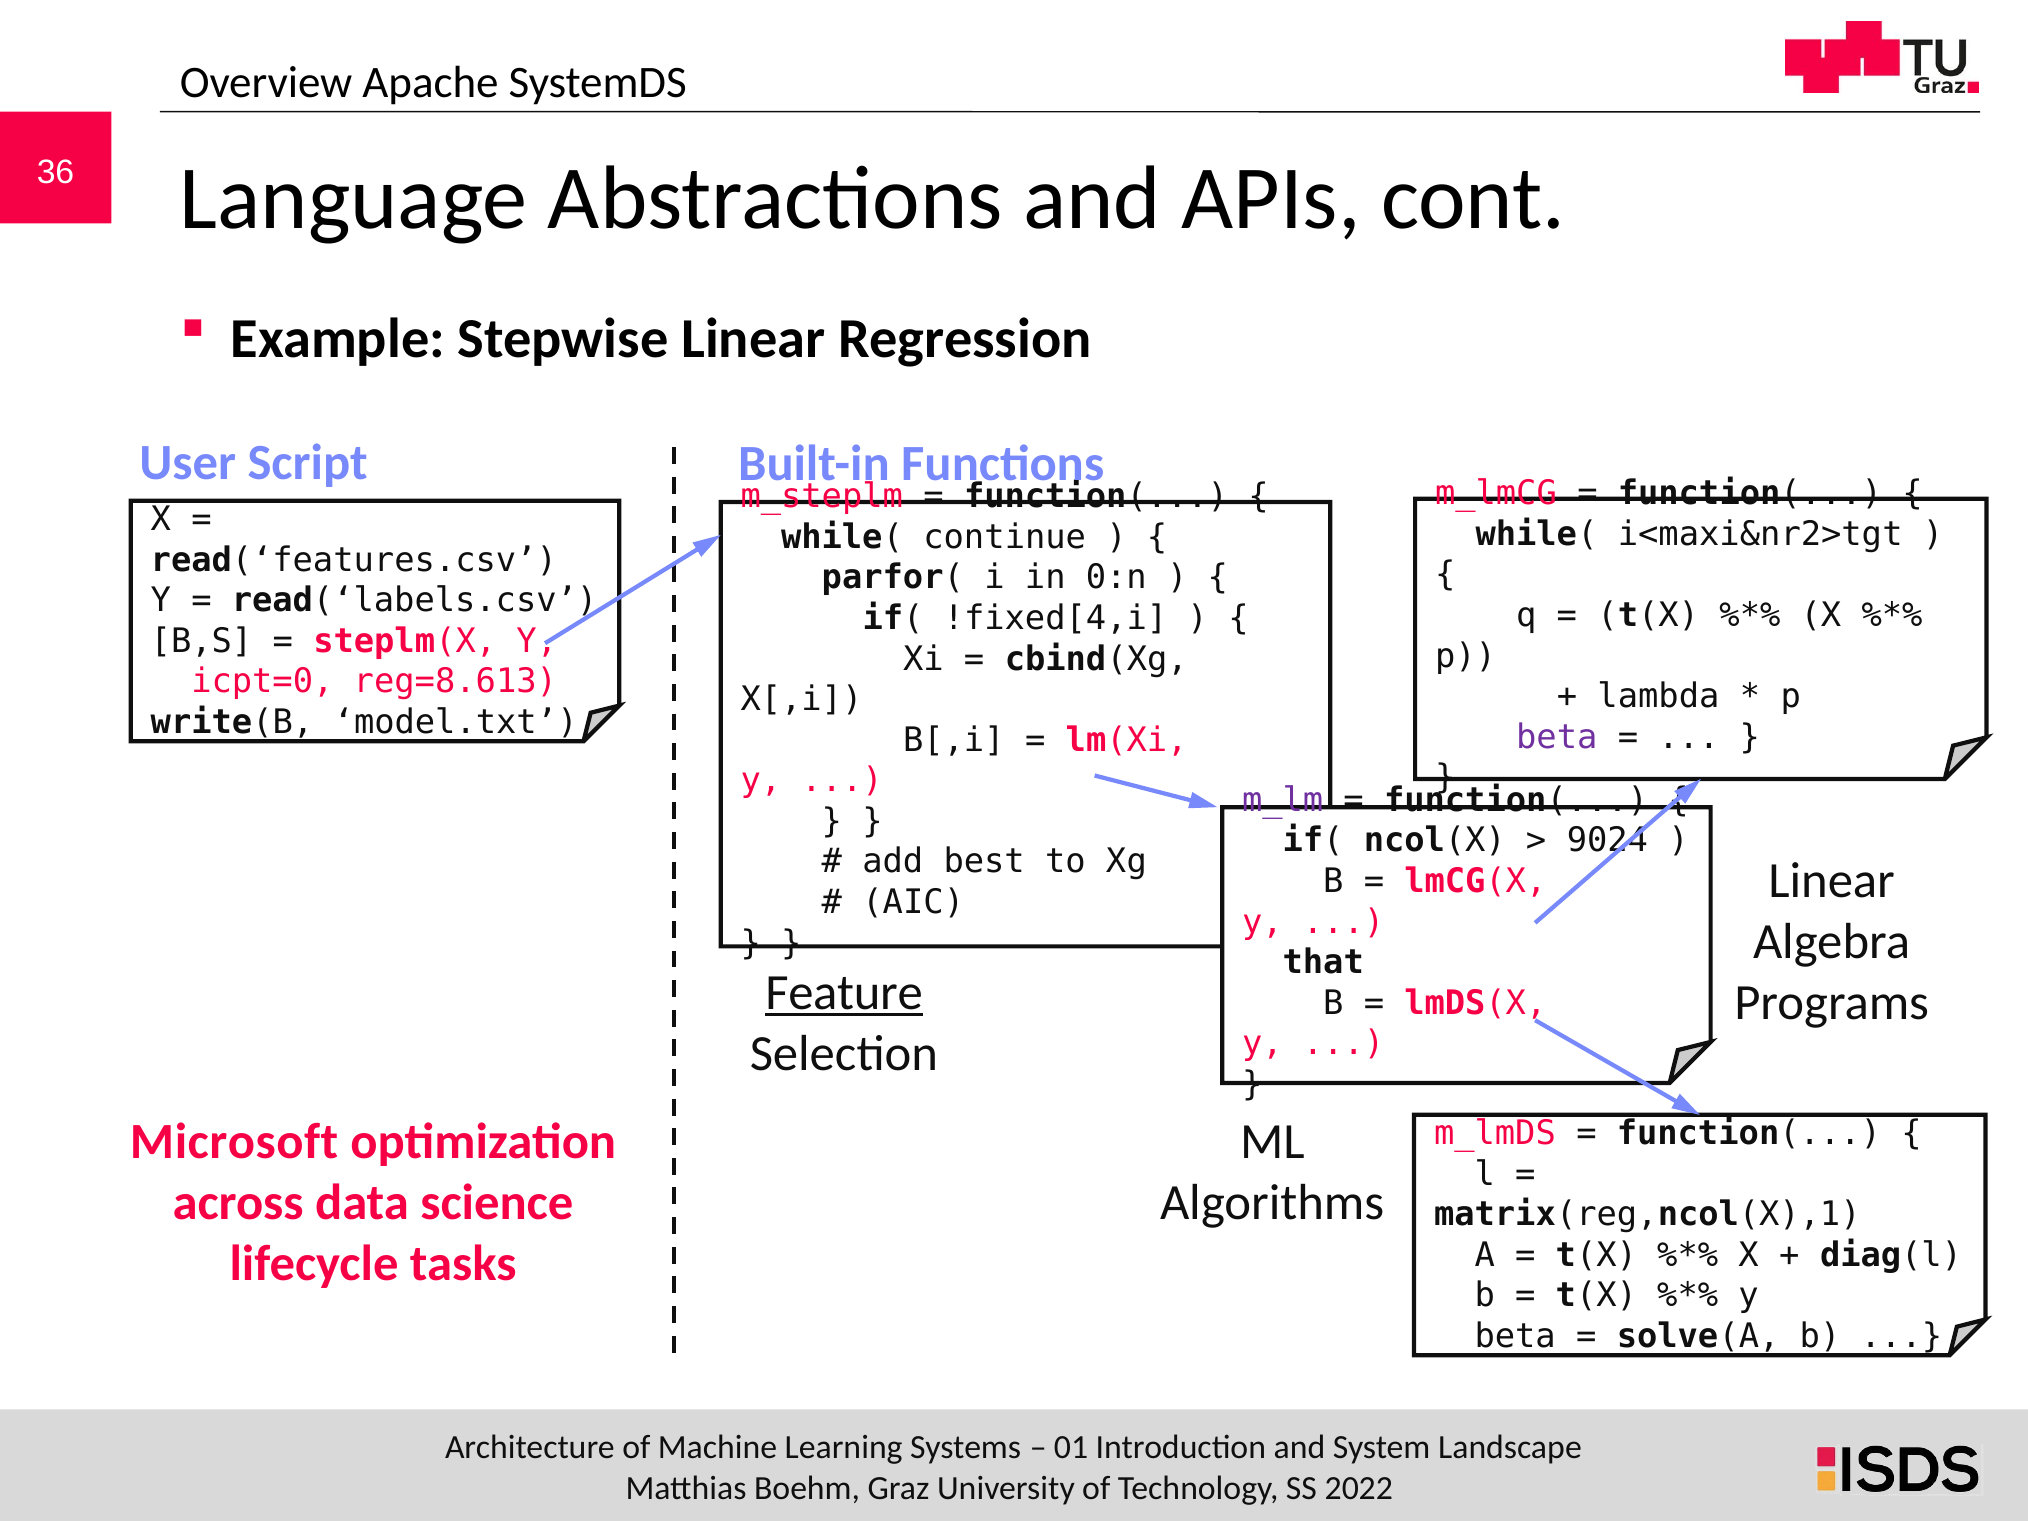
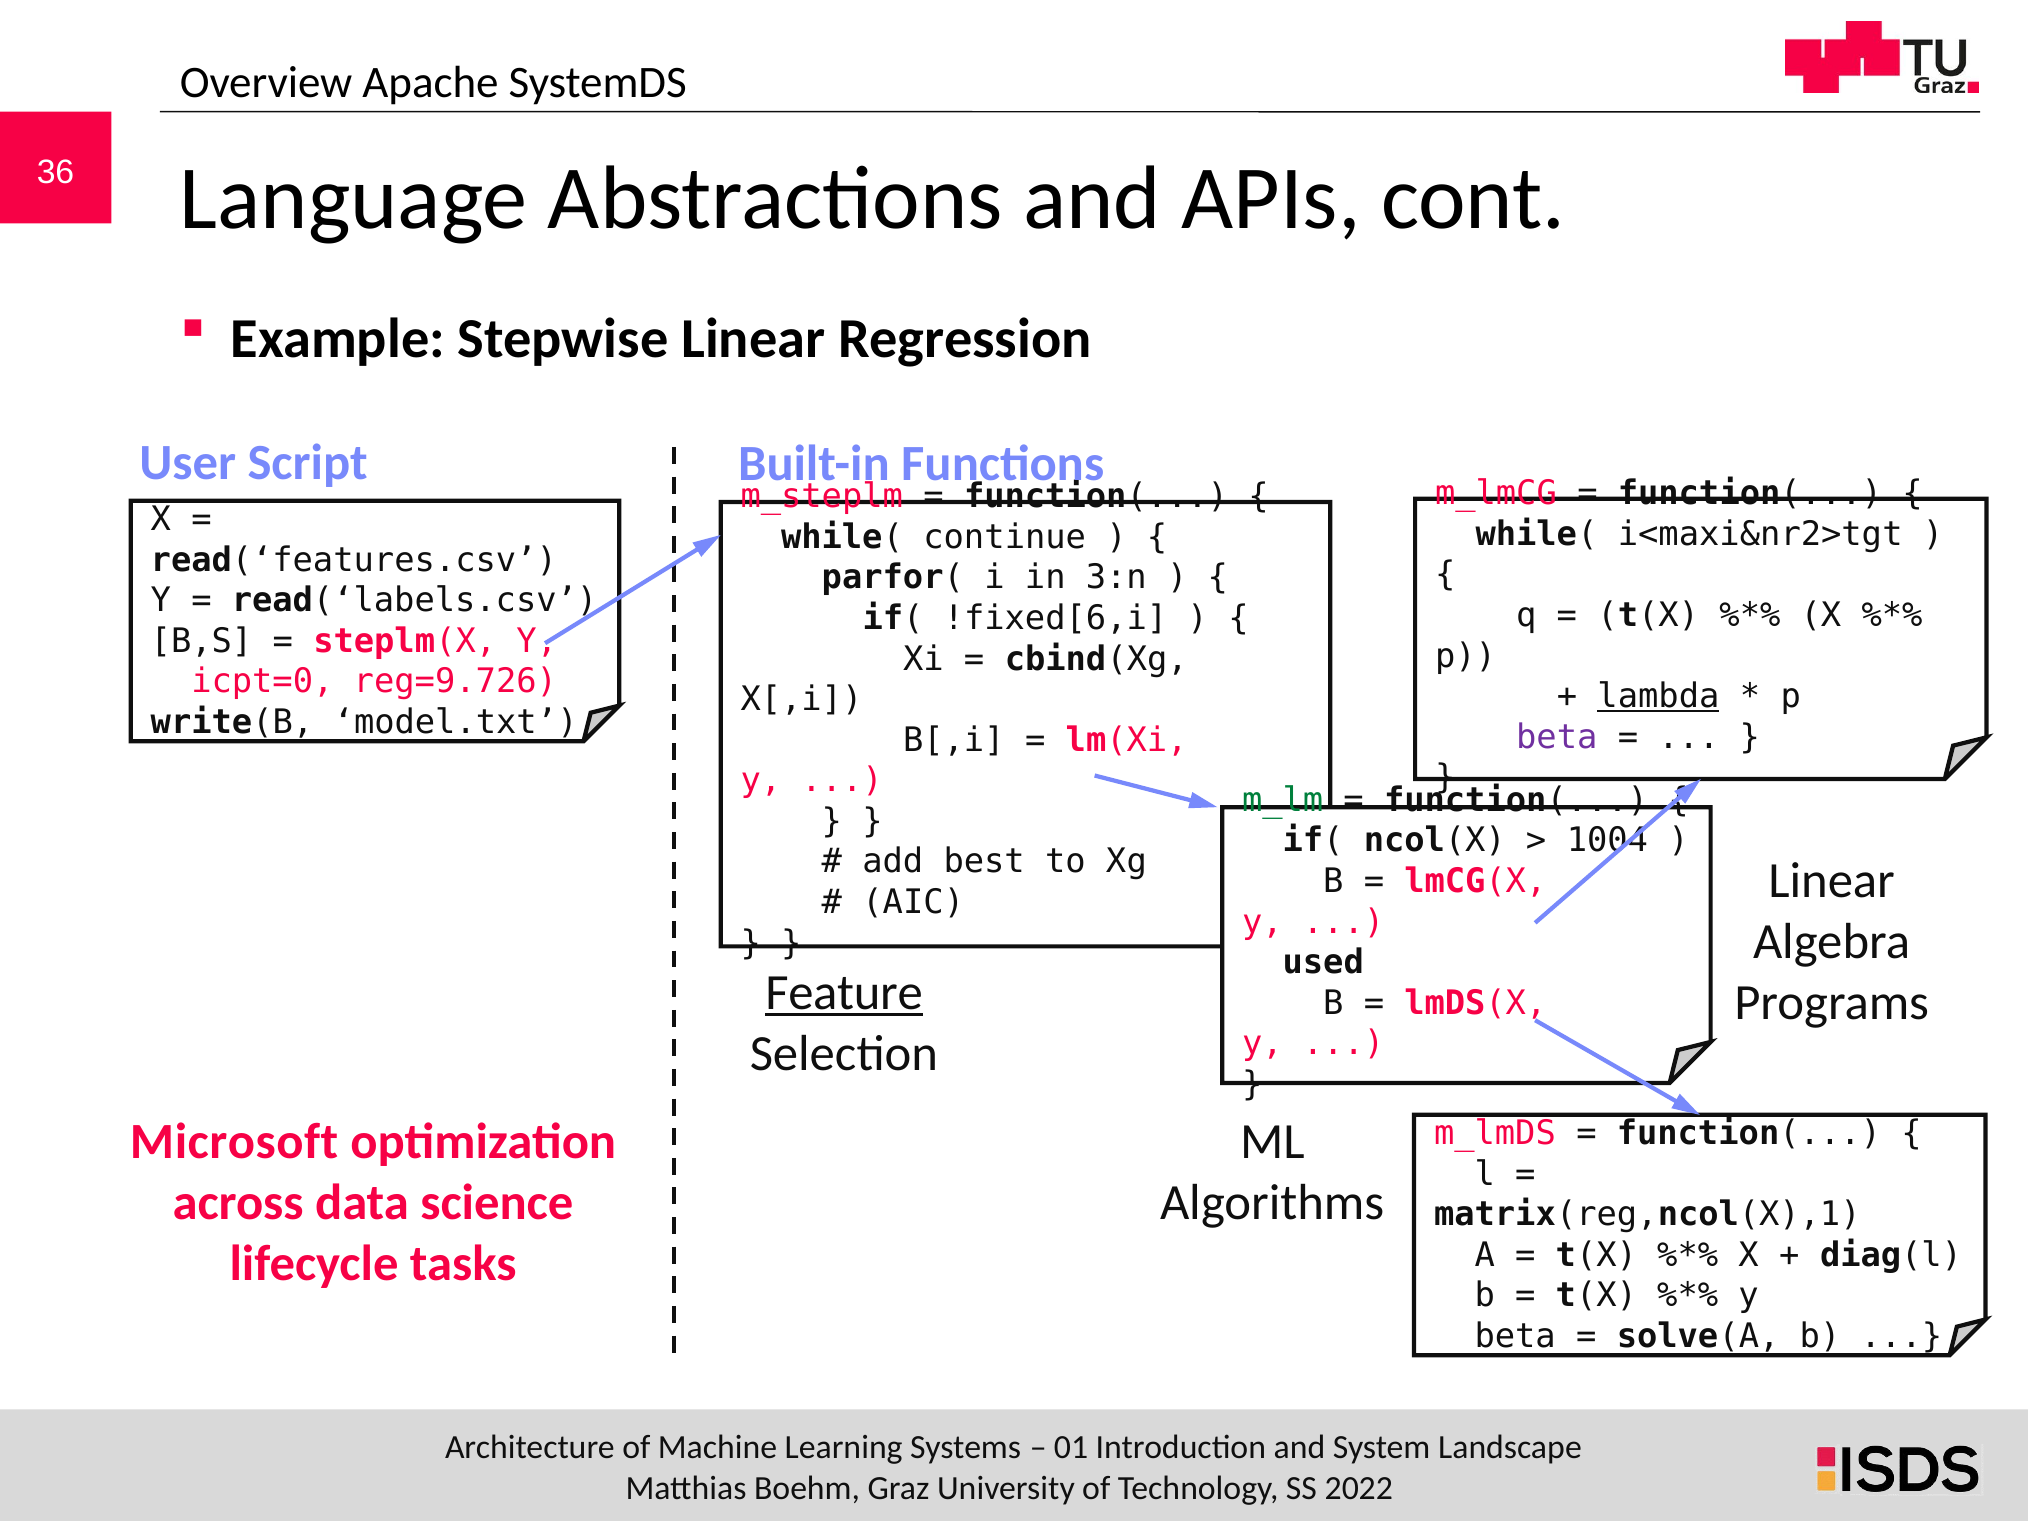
0:n: 0:n -> 3:n
!fixed[4,i: !fixed[4,i -> !fixed[6,i
reg=8.613: reg=8.613 -> reg=9.726
lambda underline: none -> present
m_lm colour: purple -> green
9024: 9024 -> 1004
that: that -> used
